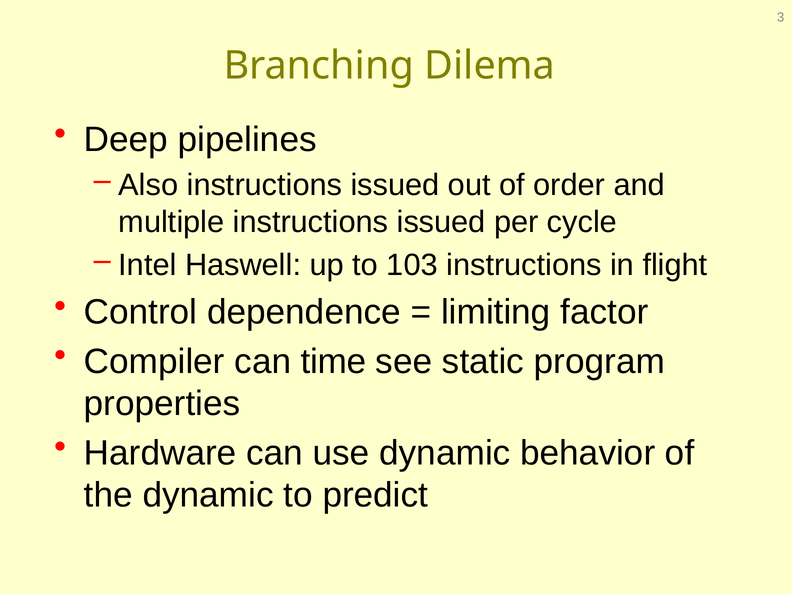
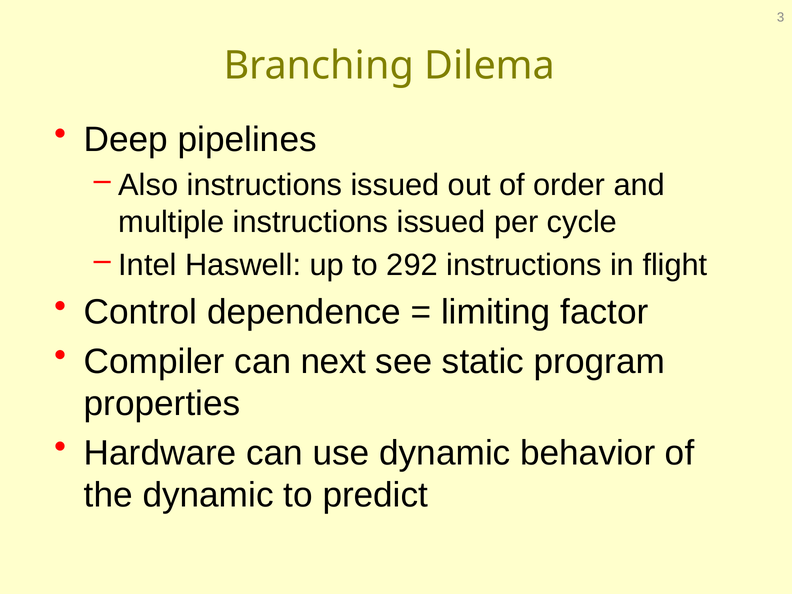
103: 103 -> 292
time: time -> next
